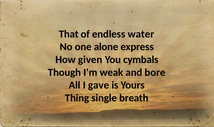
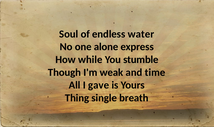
That: That -> Soul
given: given -> while
cymbals: cymbals -> stumble
bore: bore -> time
